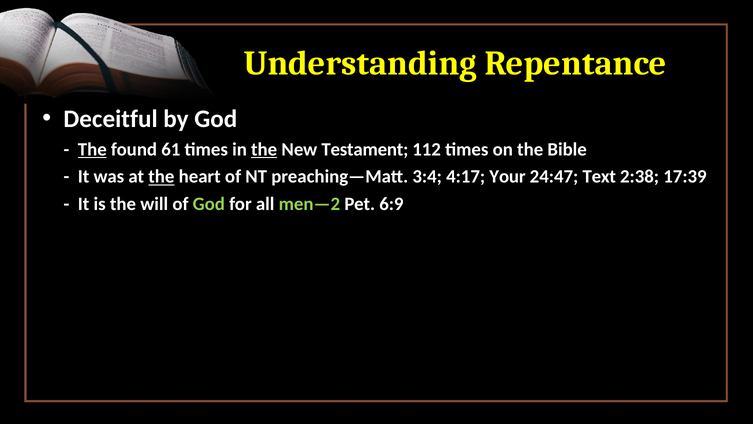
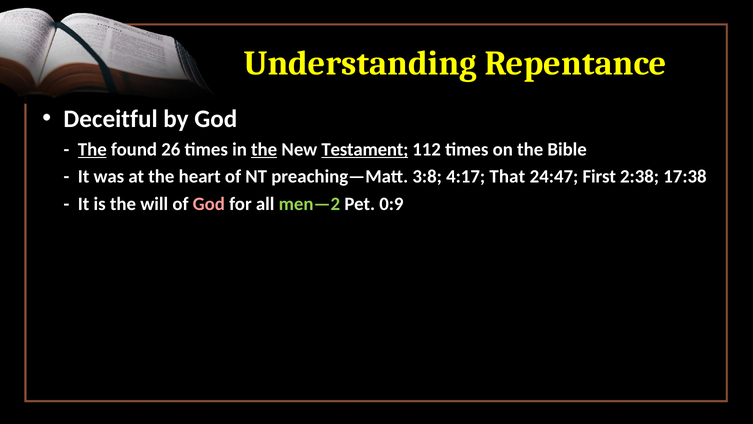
61: 61 -> 26
Testament underline: none -> present
the at (161, 177) underline: present -> none
3:4: 3:4 -> 3:8
Your: Your -> That
Text: Text -> First
17:39: 17:39 -> 17:38
God at (209, 204) colour: light green -> pink
6:9: 6:9 -> 0:9
